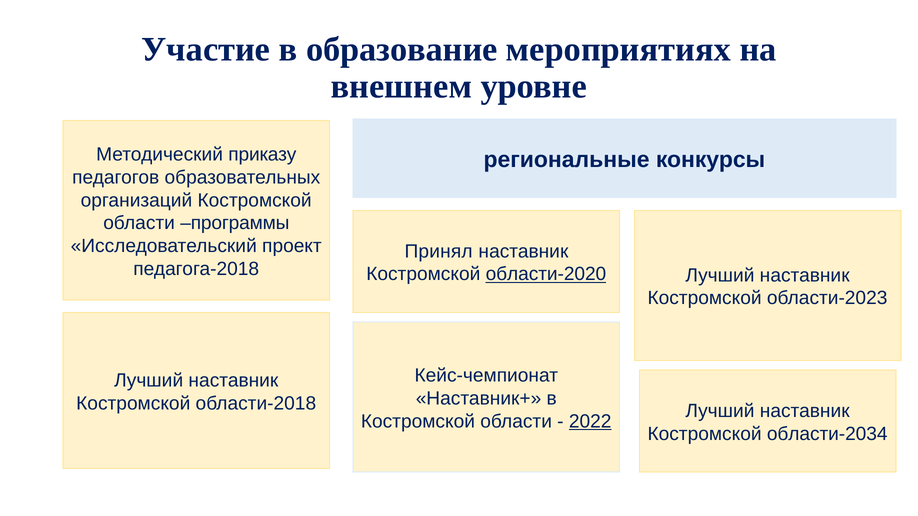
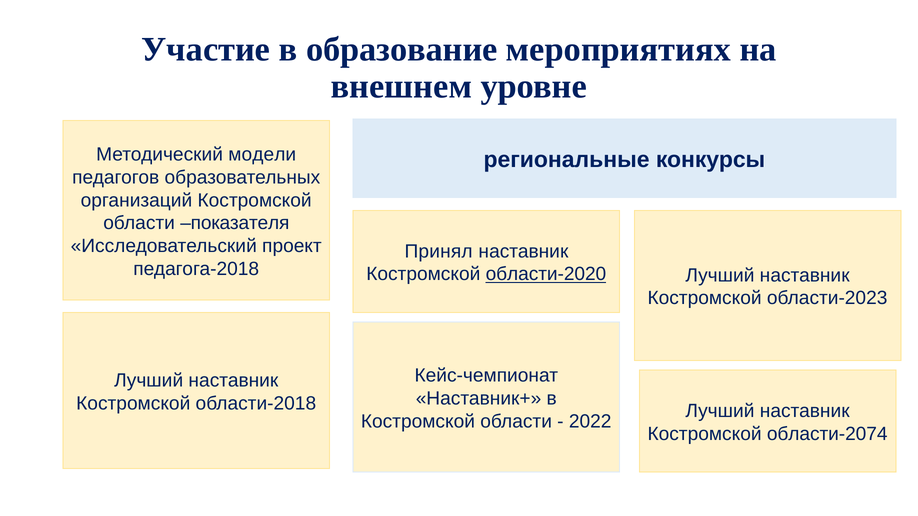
приказу: приказу -> модели
программы: программы -> показателя
2022 underline: present -> none
области-2034: области-2034 -> области-2074
